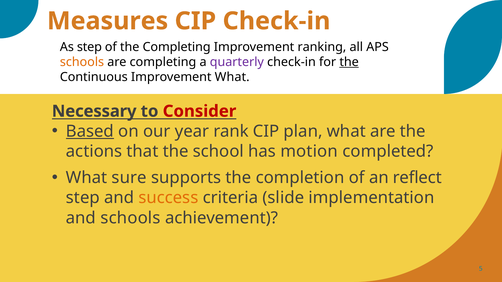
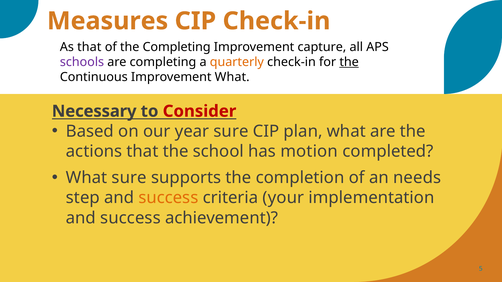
As step: step -> that
ranking: ranking -> capture
schools at (82, 62) colour: orange -> purple
quarterly colour: purple -> orange
Based underline: present -> none
year rank: rank -> sure
reflect: reflect -> needs
slide: slide -> your
schools at (130, 218): schools -> success
